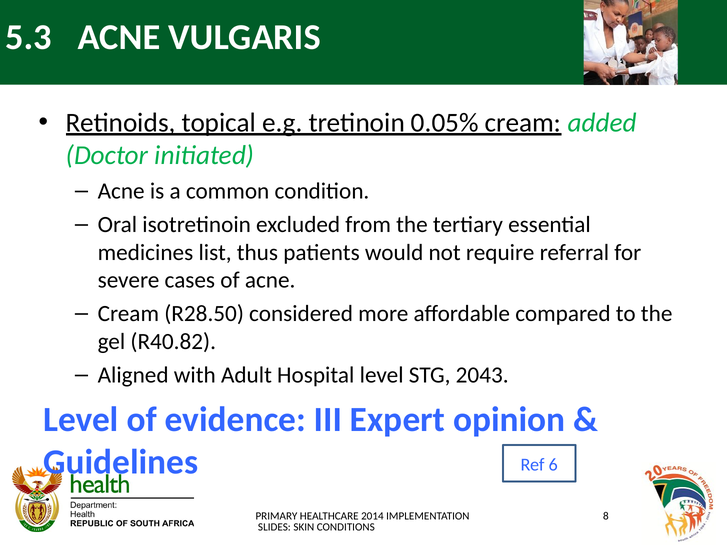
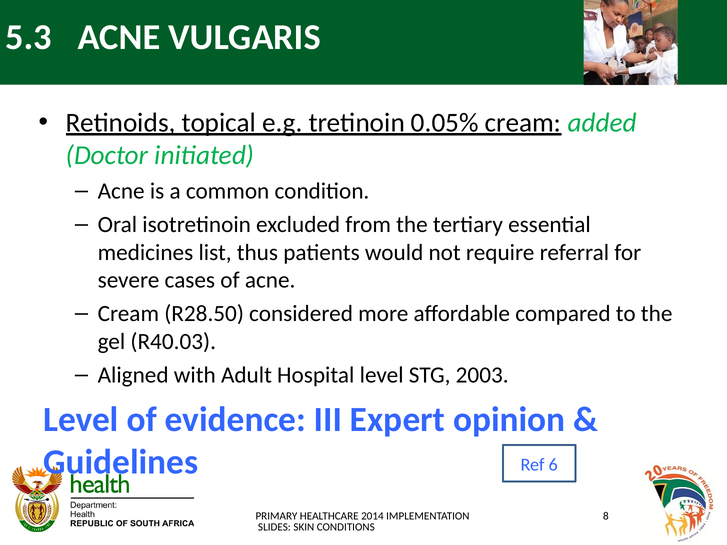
R40.82: R40.82 -> R40.03
2043: 2043 -> 2003
